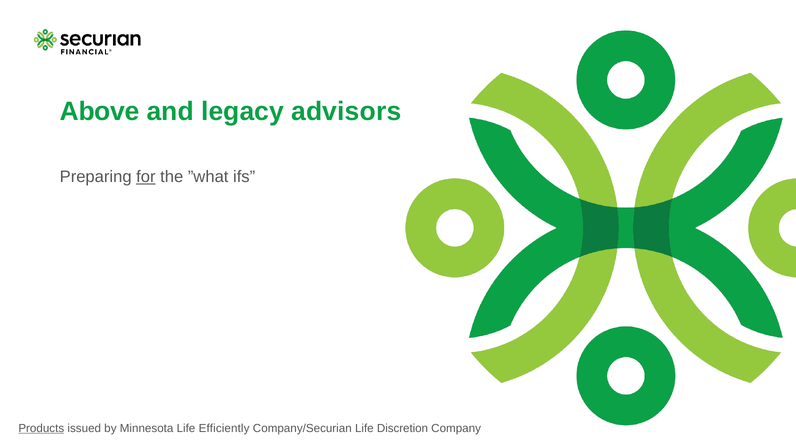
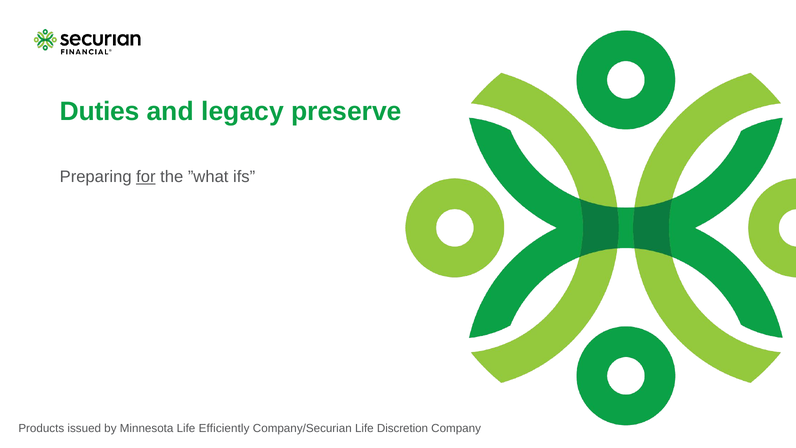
Above: Above -> Duties
advisors: advisors -> preserve
Products underline: present -> none
